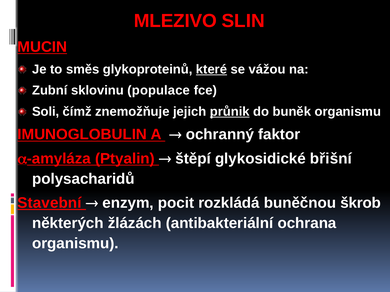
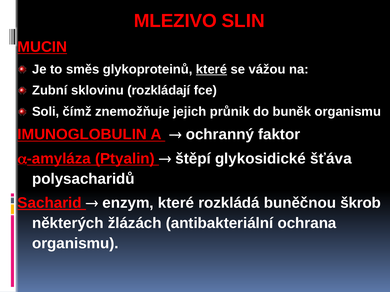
populace: populace -> rozkládají
průnik underline: present -> none
břišní: břišní -> šťáva
Stavební: Stavební -> Sacharid
enzym pocit: pocit -> které
